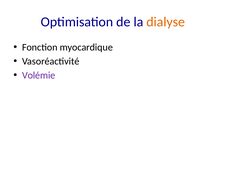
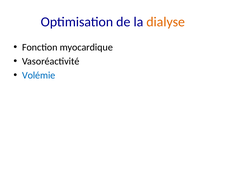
Volémie colour: purple -> blue
